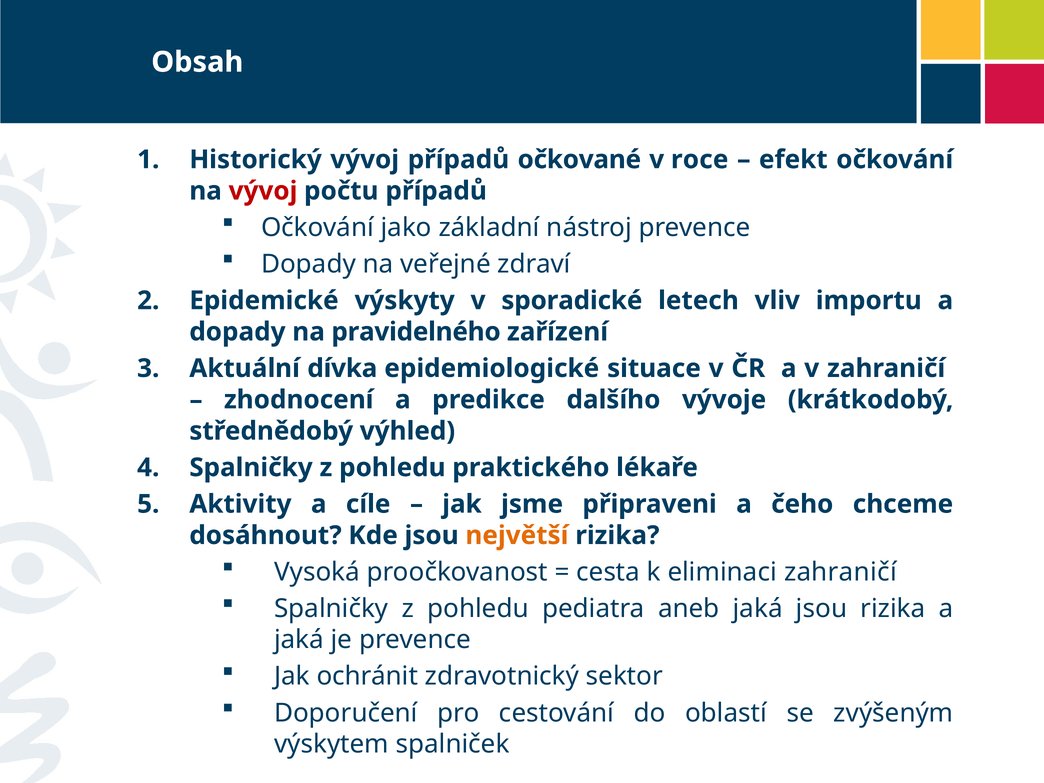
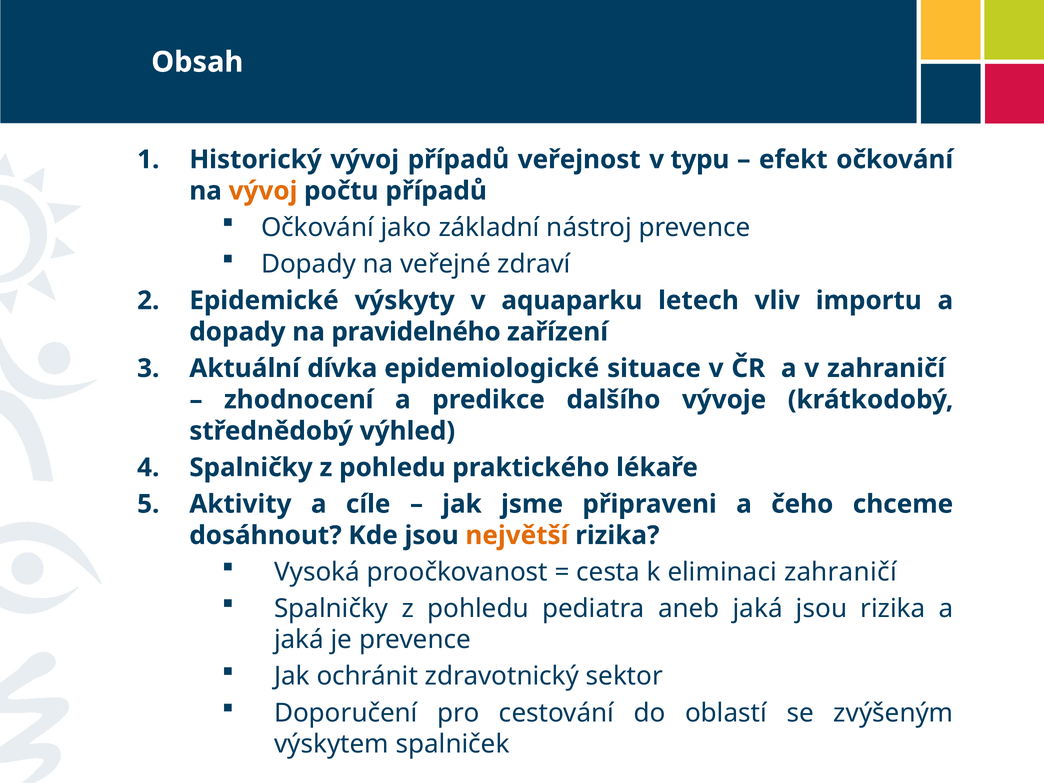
očkované: očkované -> veřejnost
roce: roce -> typu
vývoj at (263, 191) colour: red -> orange
sporadické: sporadické -> aquaparku
